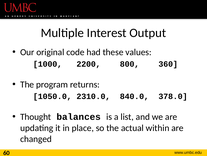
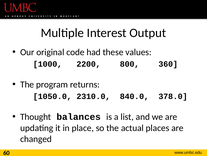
within: within -> places
